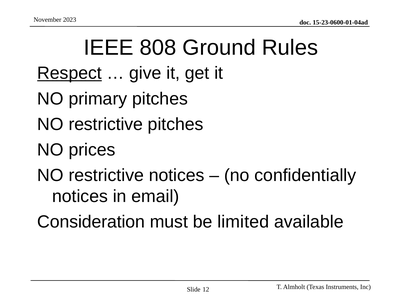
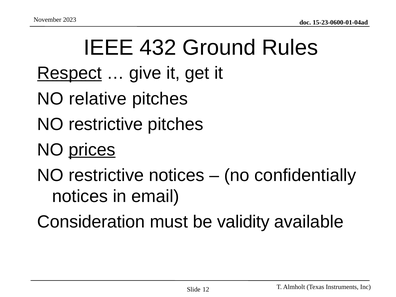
808: 808 -> 432
primary: primary -> relative
prices underline: none -> present
limited: limited -> validity
